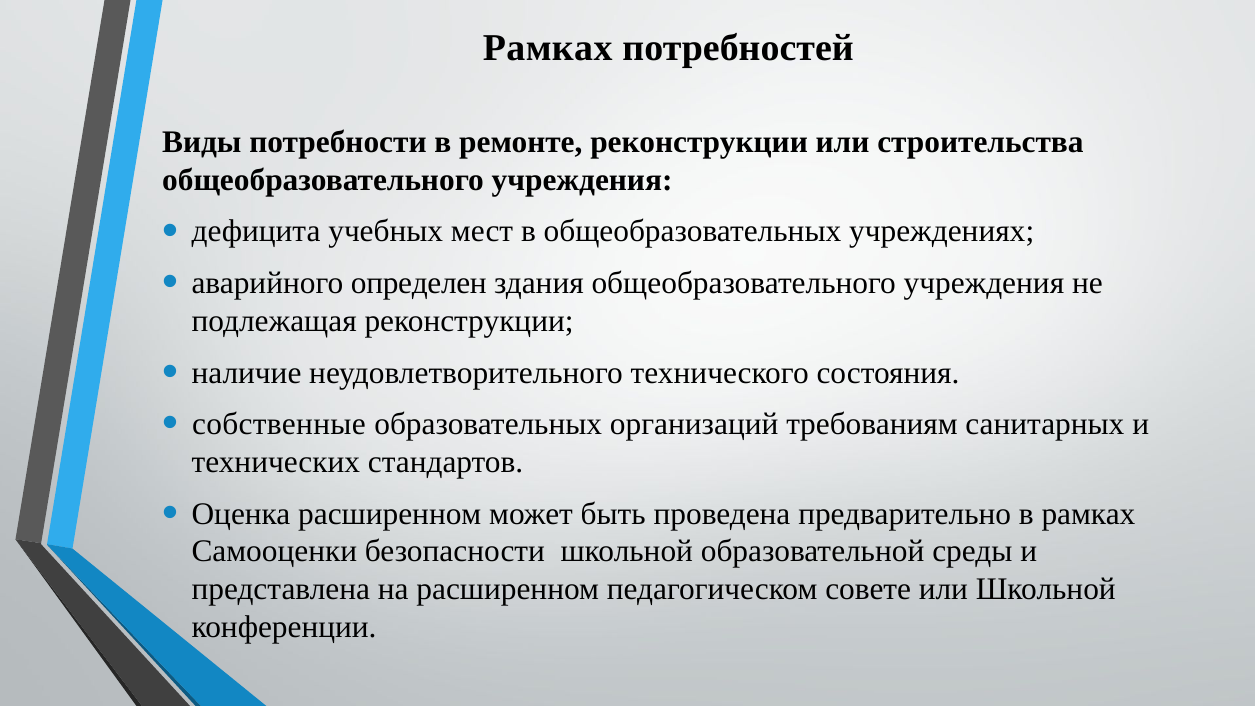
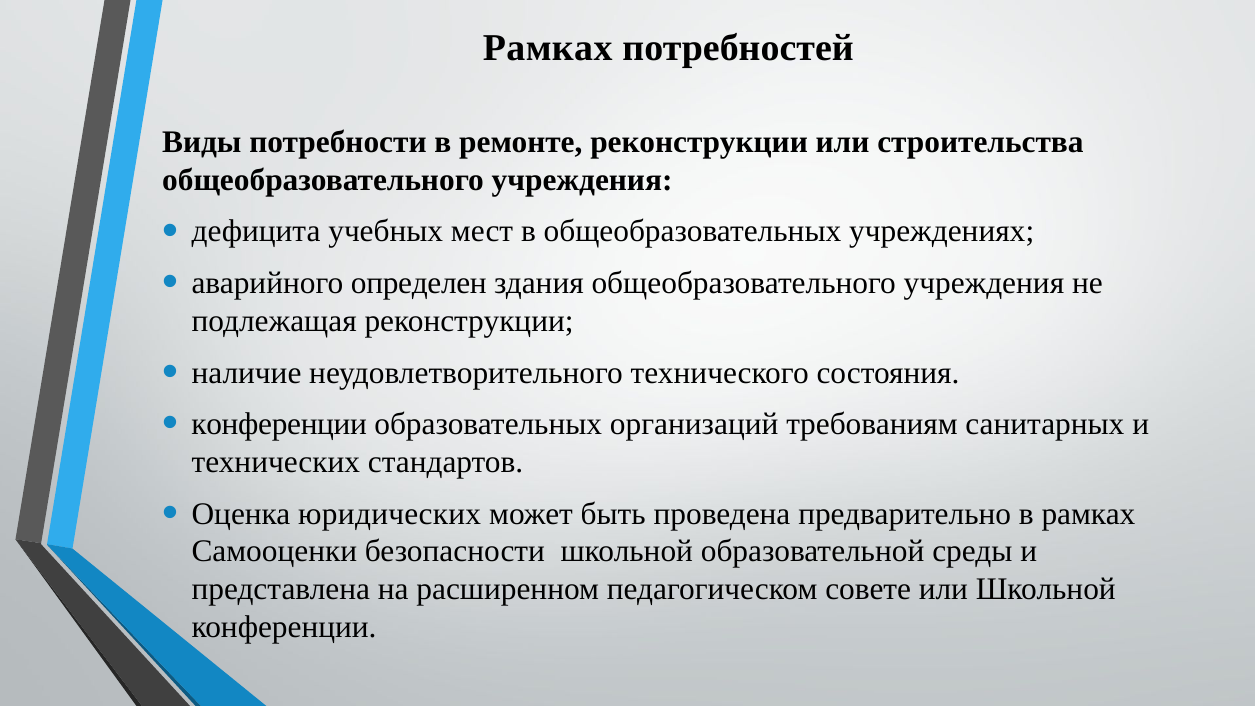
собственные at (279, 424): собственные -> конференции
Оценка расширенном: расширенном -> юридических
